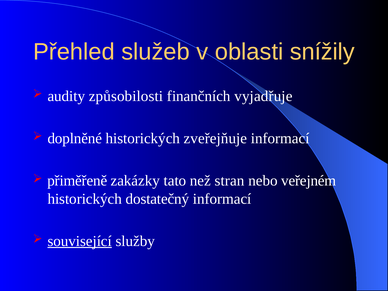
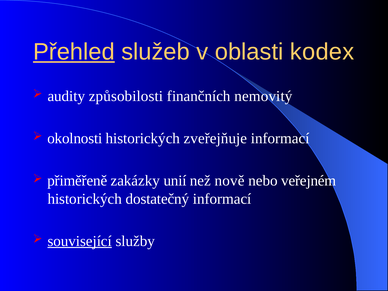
Přehled underline: none -> present
snížily: snížily -> kodex
vyjadřuje: vyjadřuje -> nemovitý
doplněné: doplněné -> okolnosti
tato: tato -> unií
stran: stran -> nově
